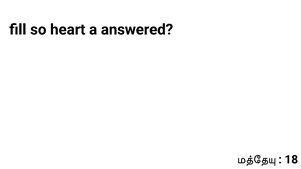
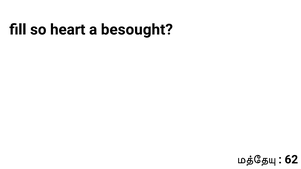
answered: answered -> besought
18: 18 -> 62
